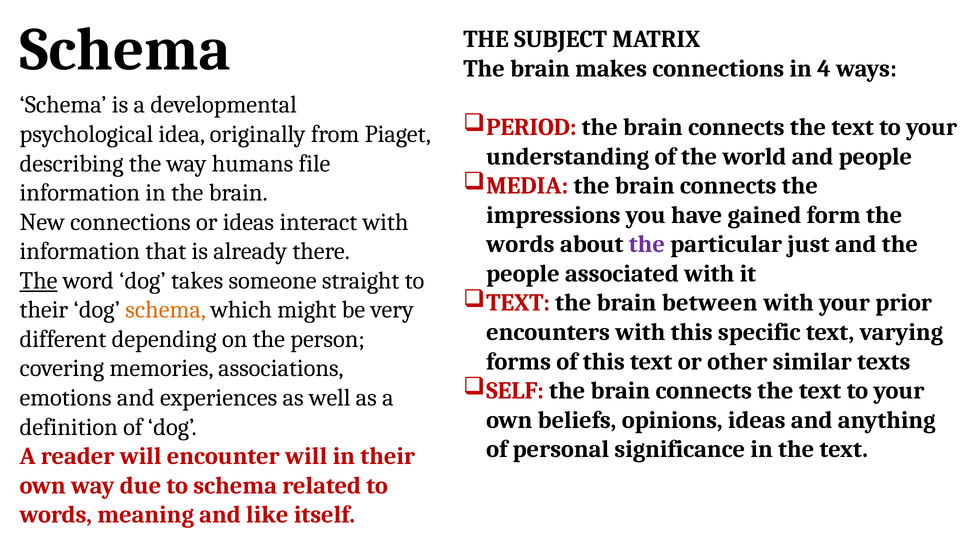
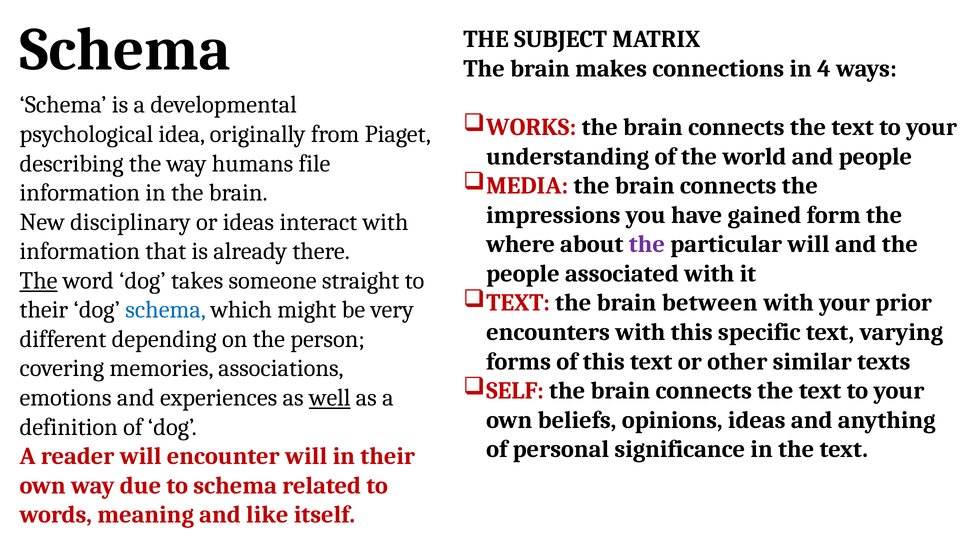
PERIOD: PERIOD -> WORKS
New connections: connections -> disciplinary
words at (520, 245): words -> where
particular just: just -> will
schema at (166, 310) colour: orange -> blue
well underline: none -> present
